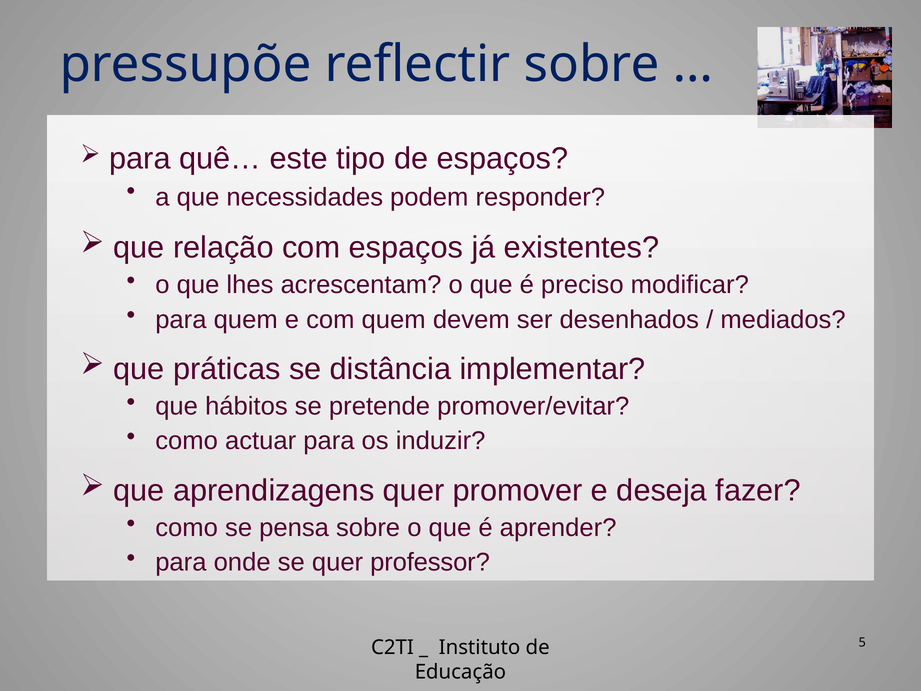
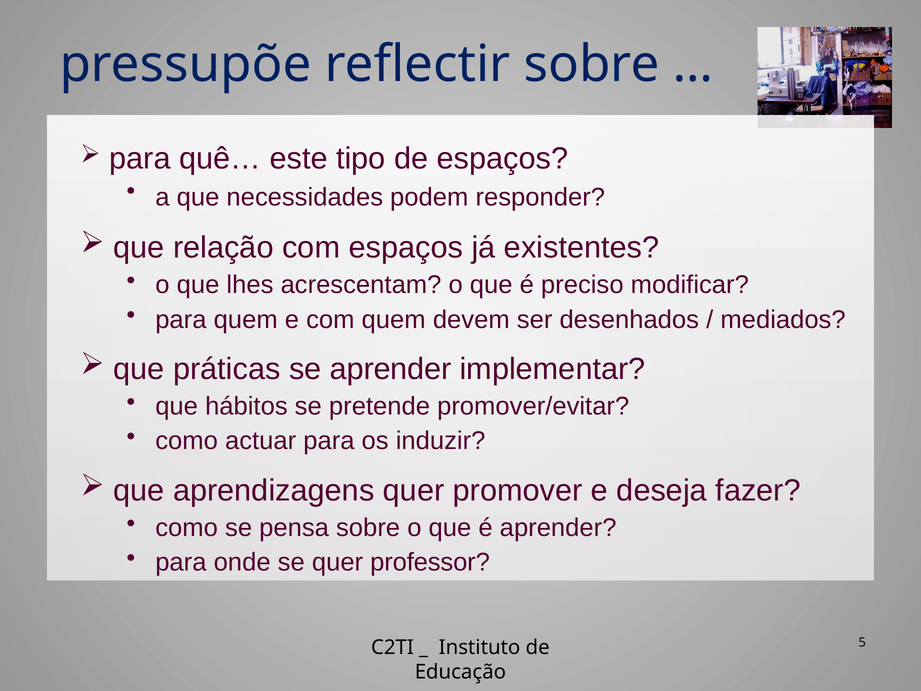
se distância: distância -> aprender
